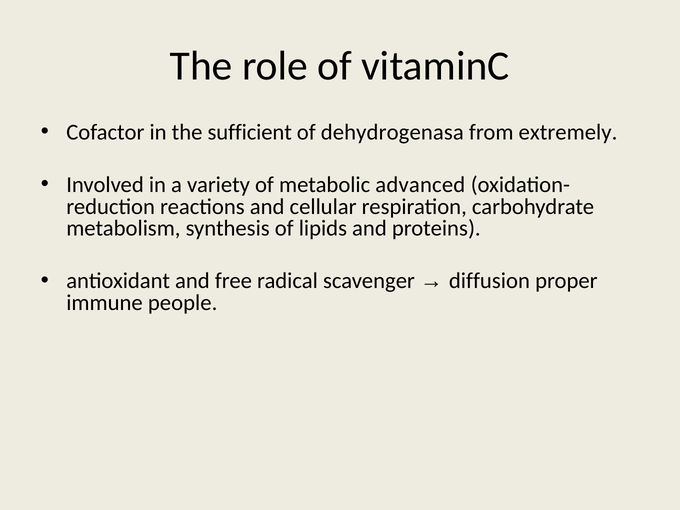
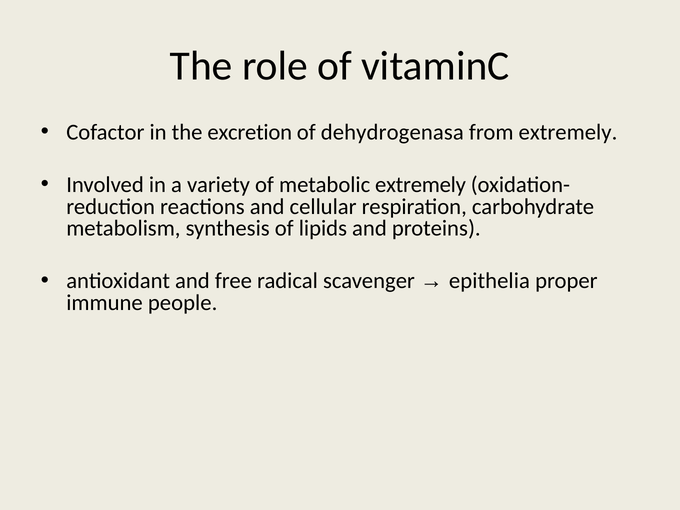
sufficient: sufficient -> excretion
metabolic advanced: advanced -> extremely
diffusion: diffusion -> epithelia
